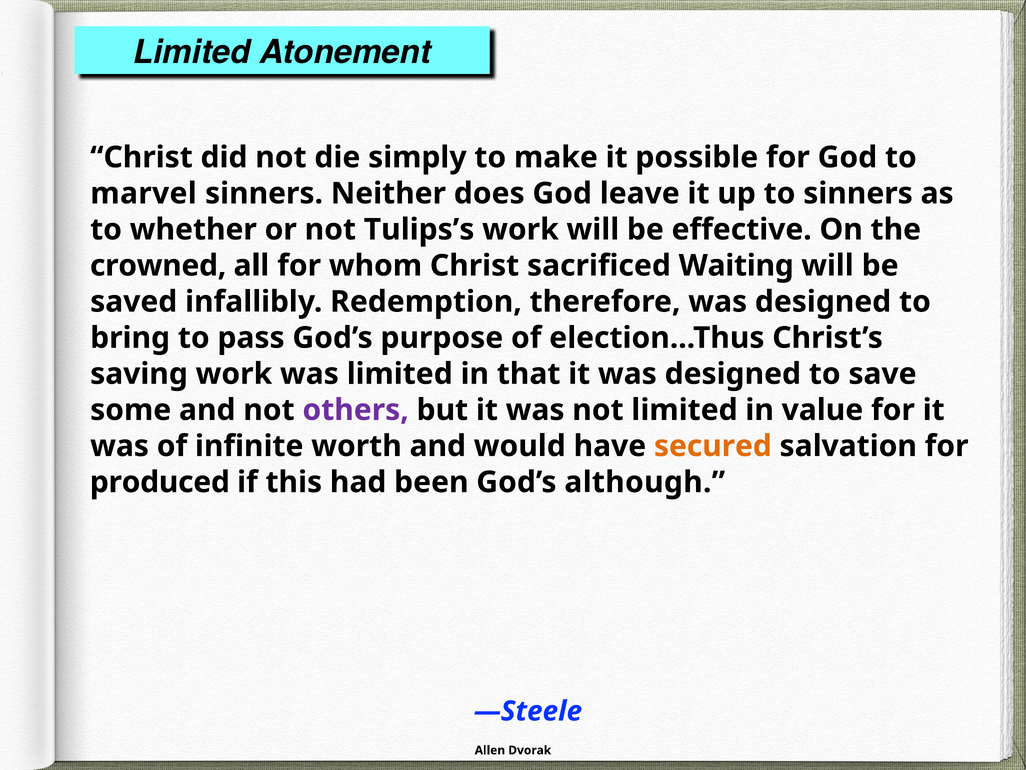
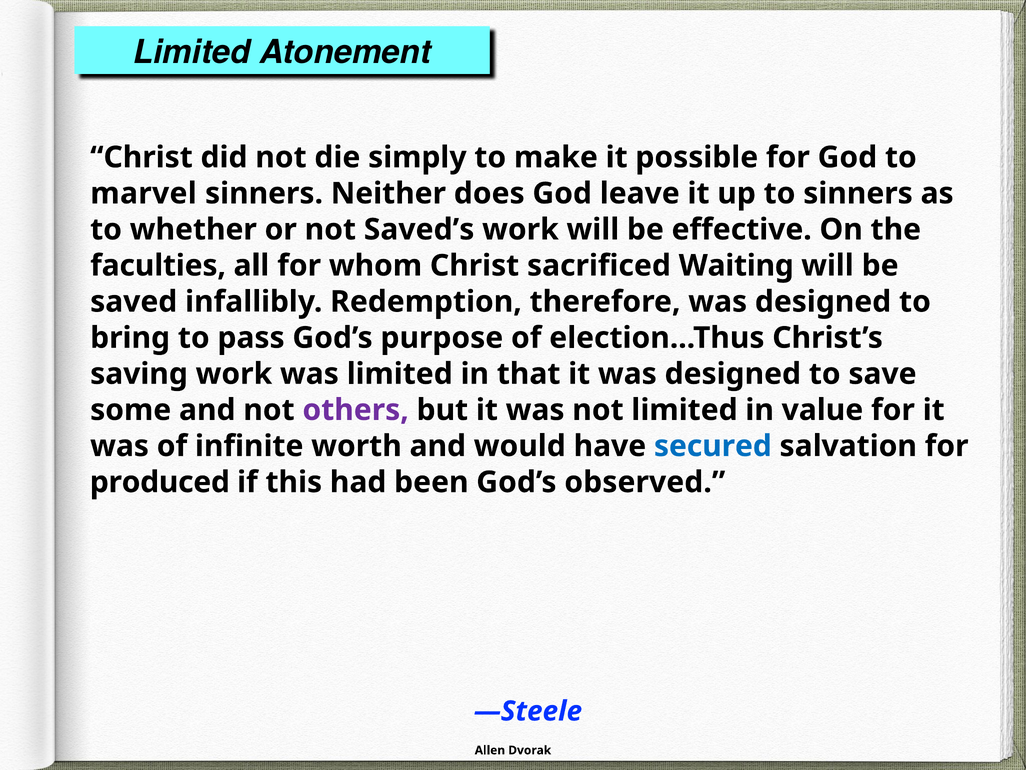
Tulips’s: Tulips’s -> Saved’s
crowned: crowned -> faculties
secured colour: orange -> blue
although: although -> observed
